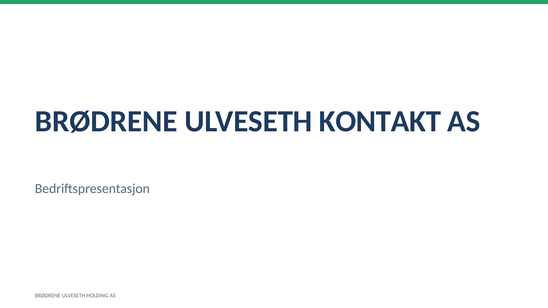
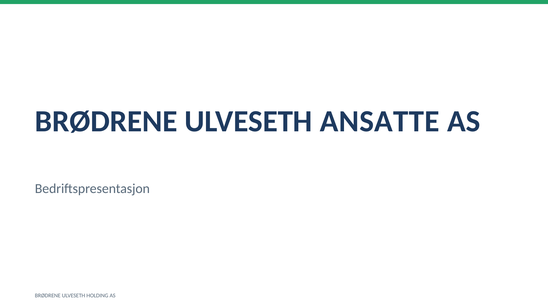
KONTAKT: KONTAKT -> ANSATTE
